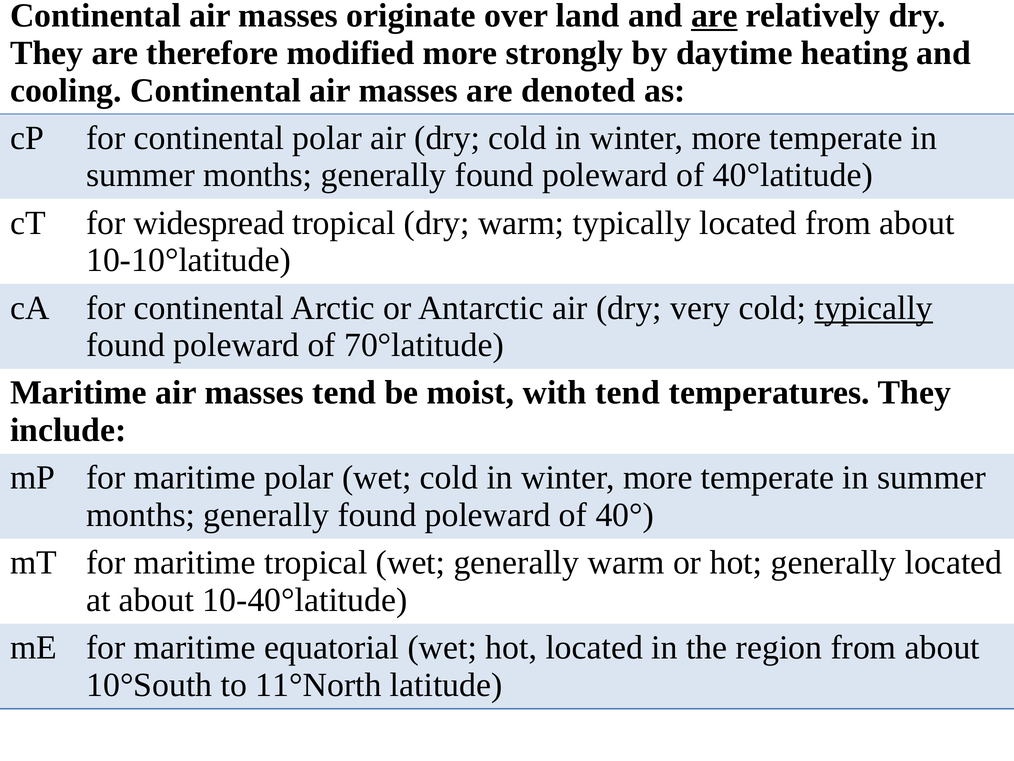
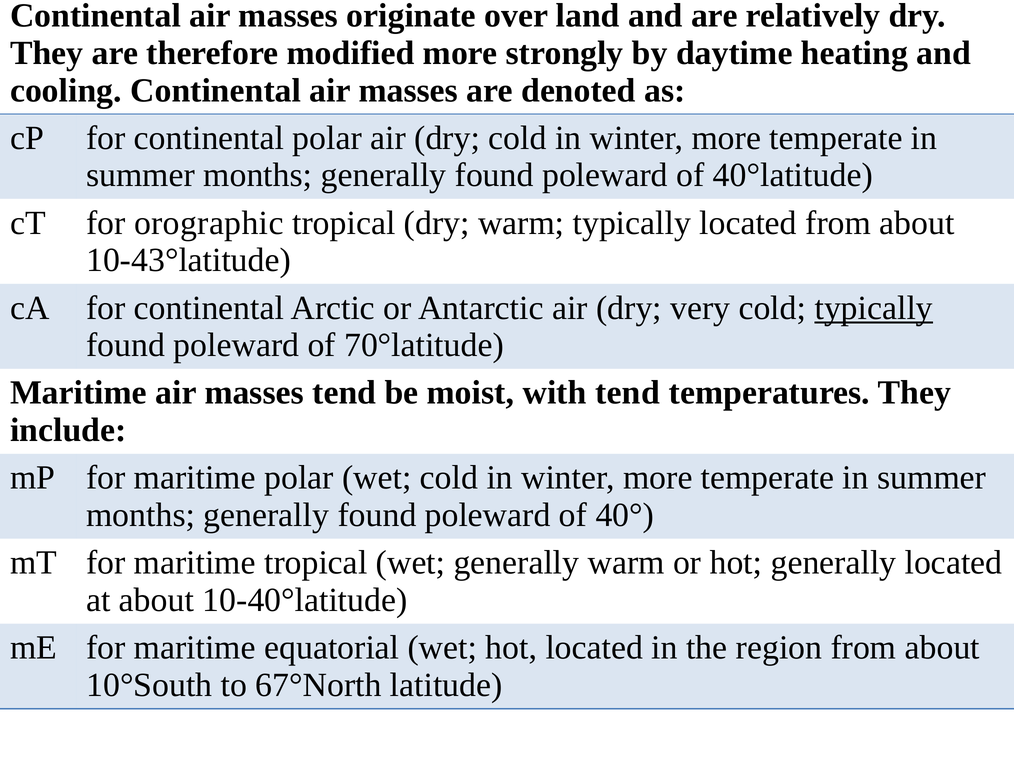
are at (714, 16) underline: present -> none
widespread: widespread -> orographic
10-10°latitude: 10-10°latitude -> 10-43°latitude
11°North: 11°North -> 67°North
